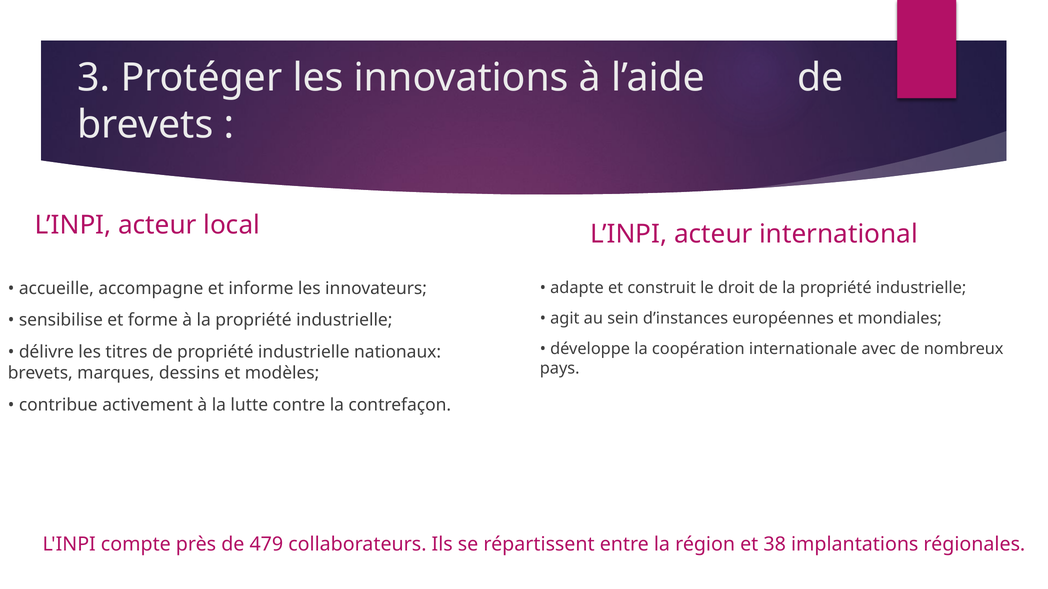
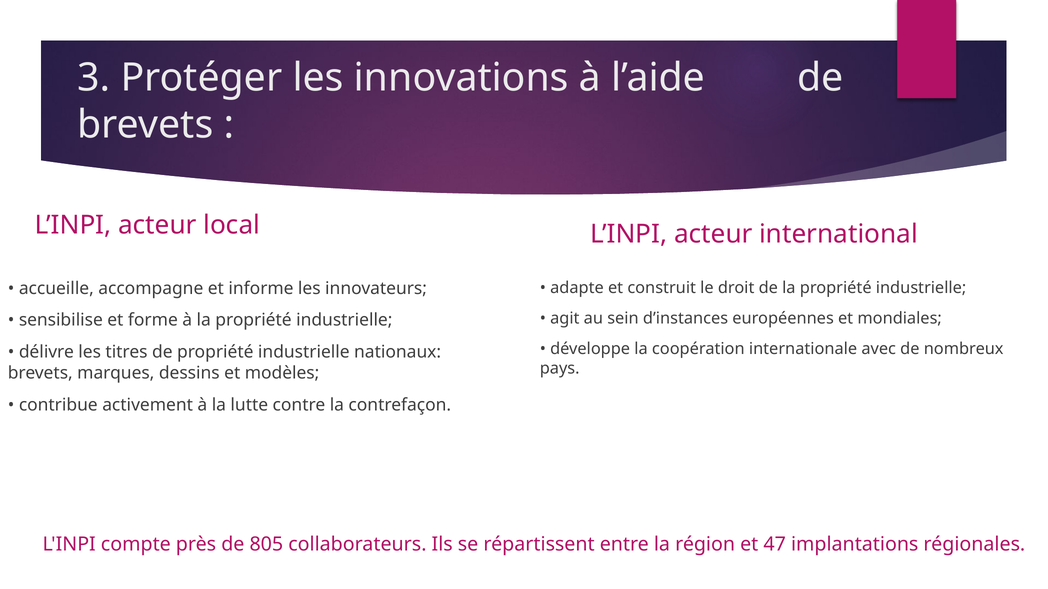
479: 479 -> 805
38: 38 -> 47
